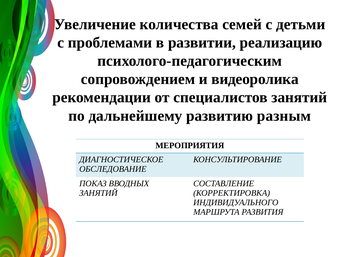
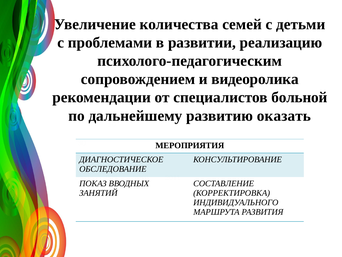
специалистов занятий: занятий -> больной
разным: разным -> оказать
